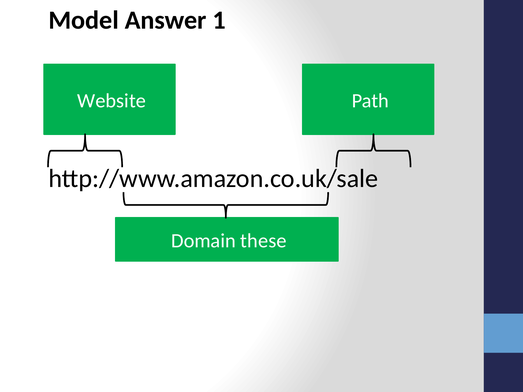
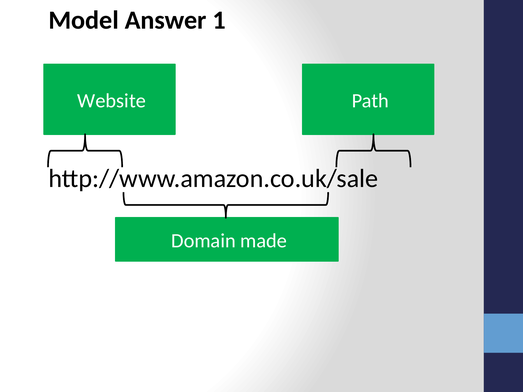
these: these -> made
